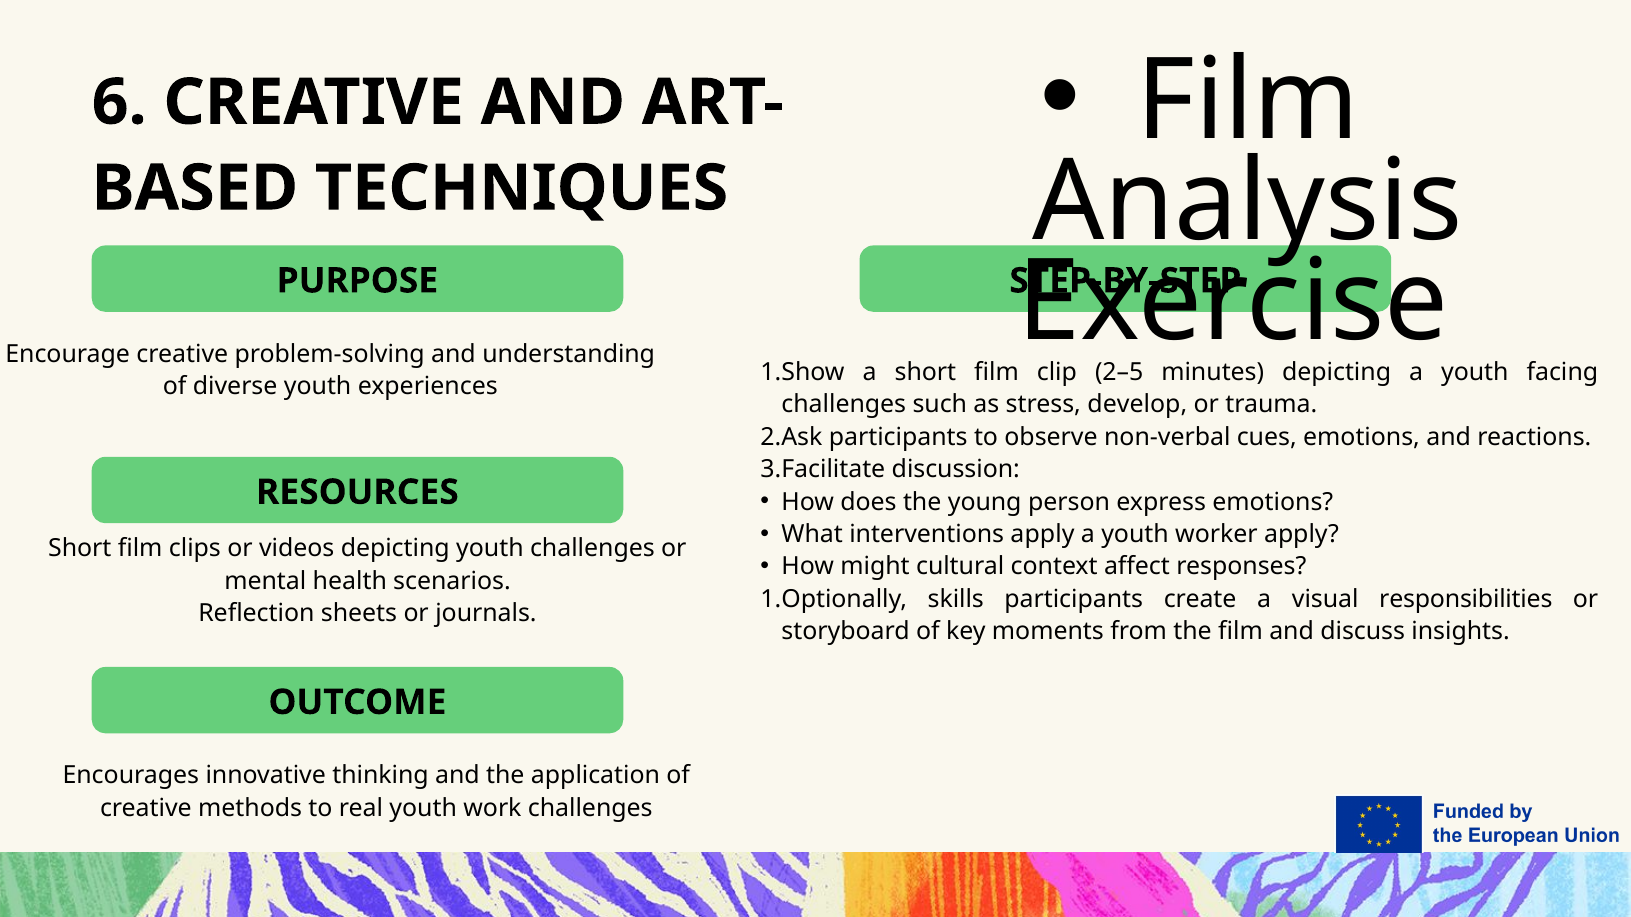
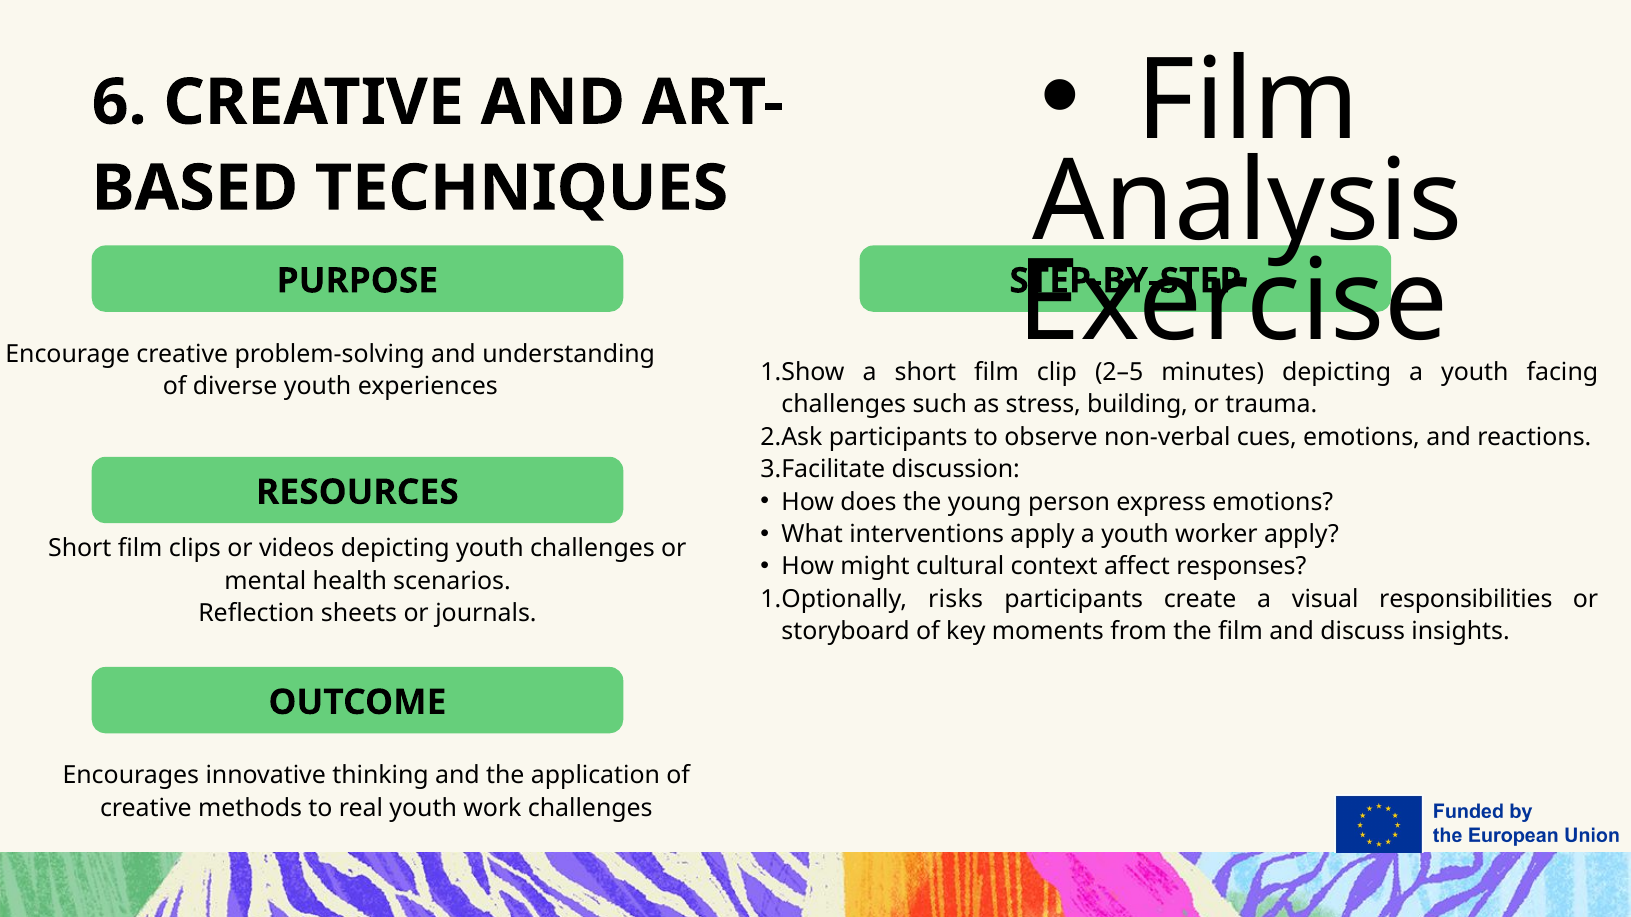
develop: develop -> building
skills: skills -> risks
